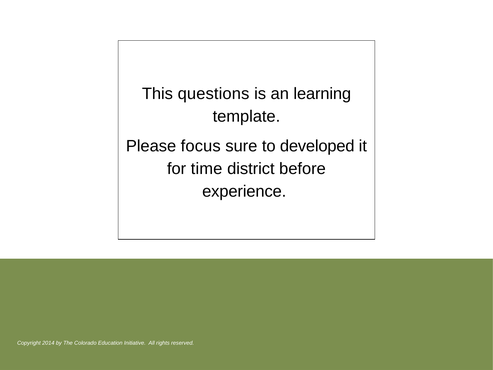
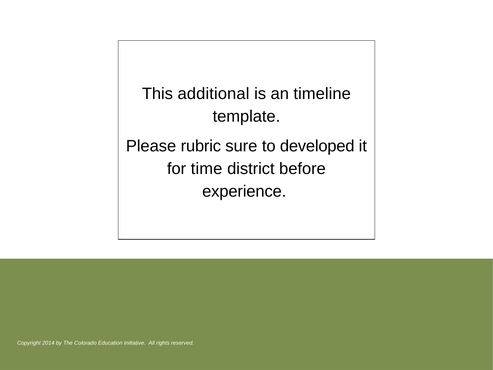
questions: questions -> additional
learning: learning -> timeline
focus: focus -> rubric
